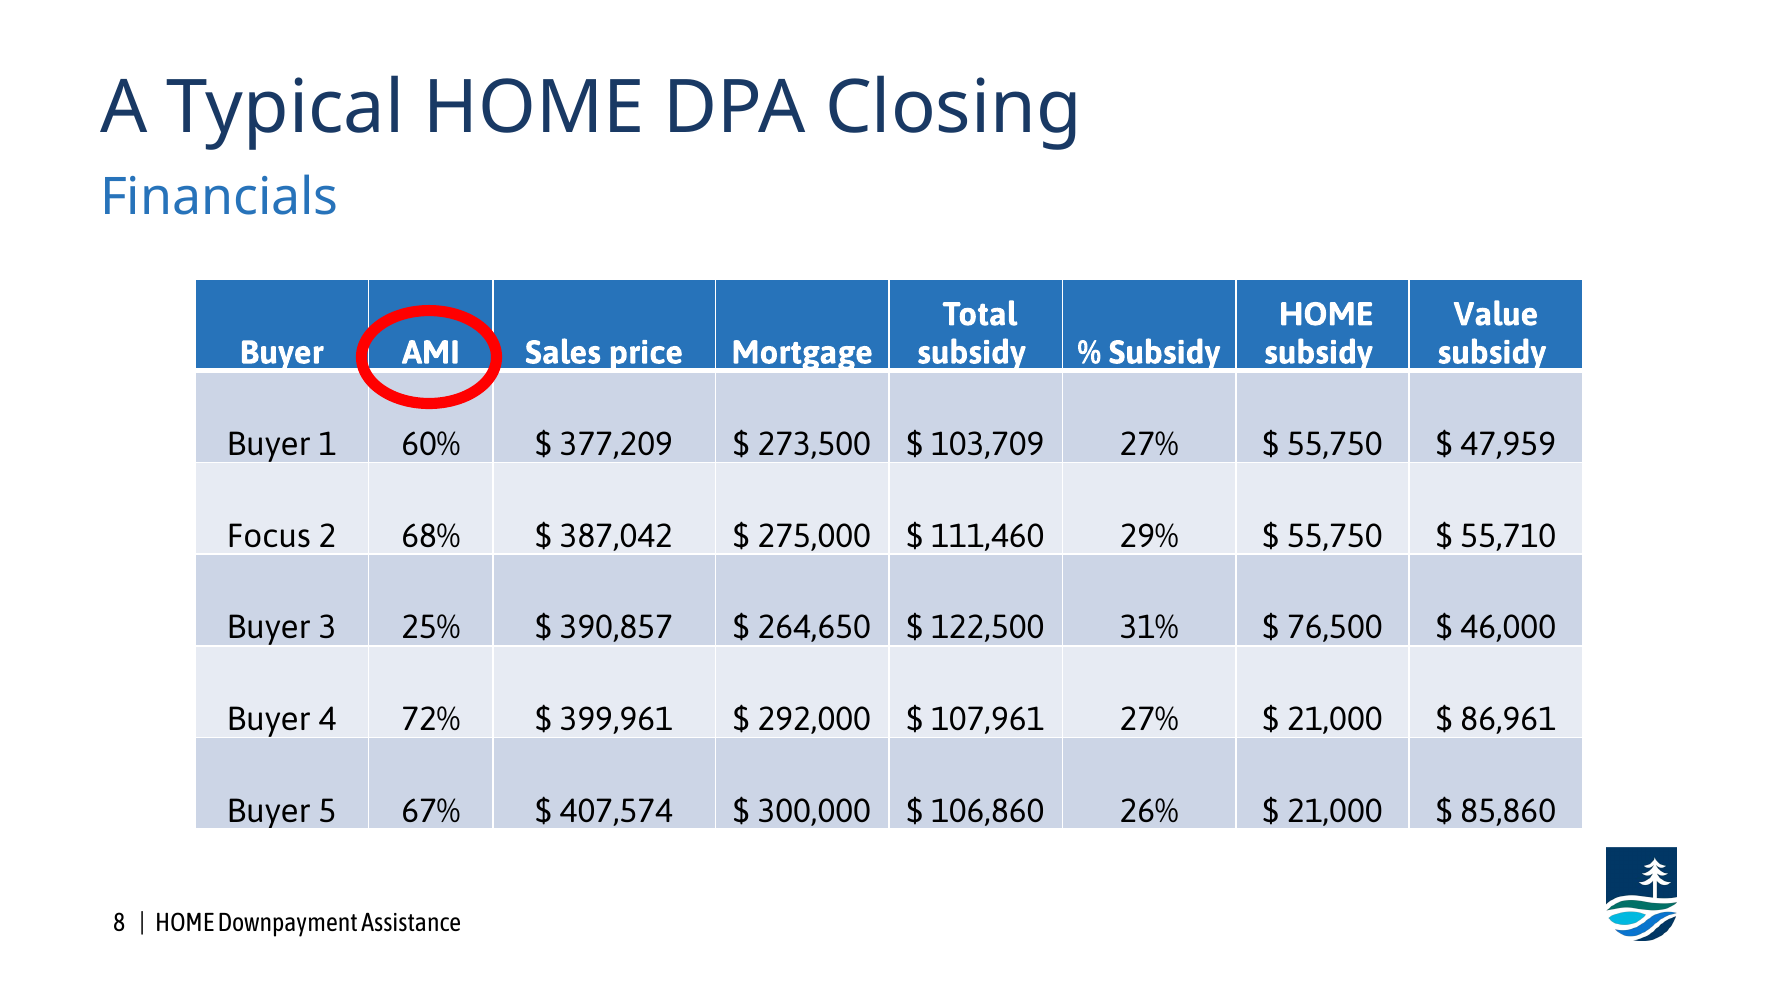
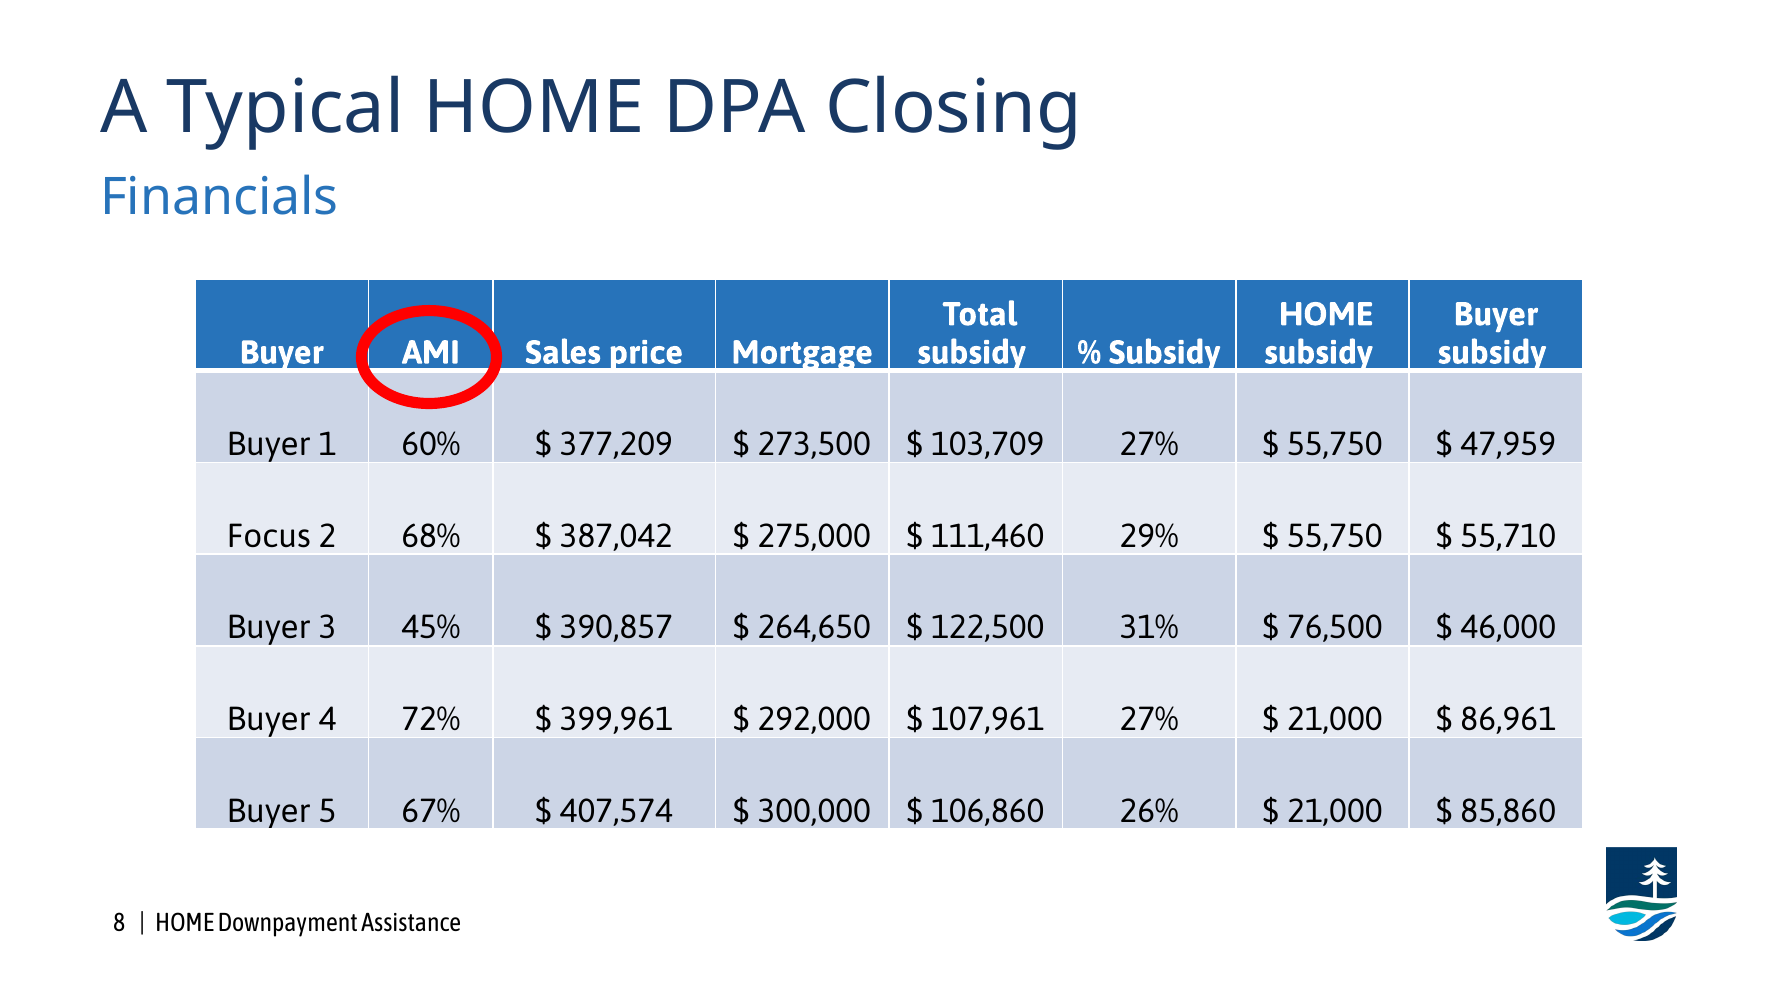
Value at (1496, 314): Value -> Buyer
25%: 25% -> 45%
